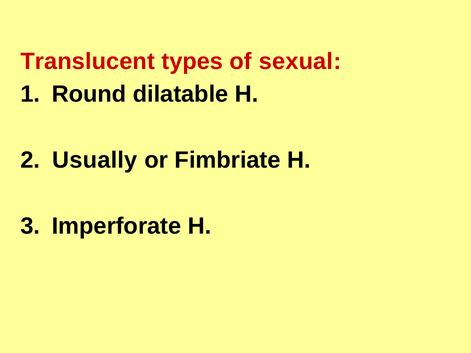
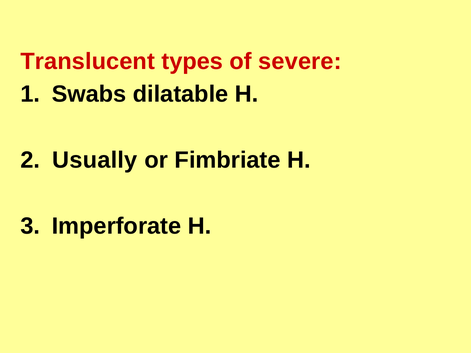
sexual: sexual -> severe
Round: Round -> Swabs
